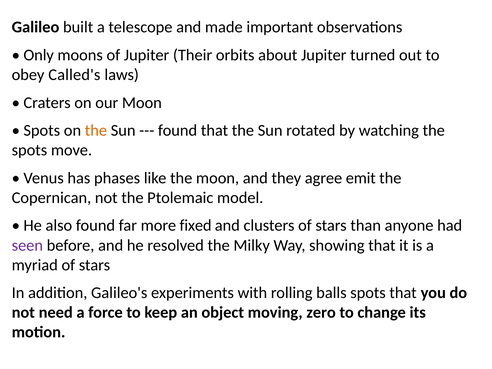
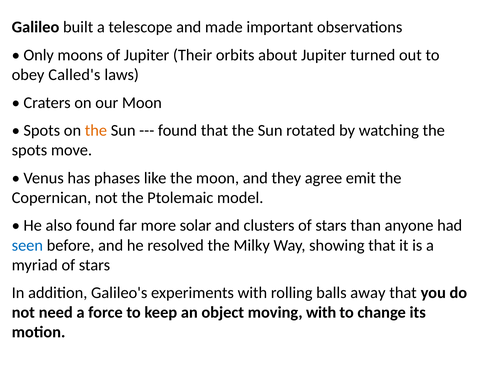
fixed: fixed -> solar
seen colour: purple -> blue
balls spots: spots -> away
moving zero: zero -> with
